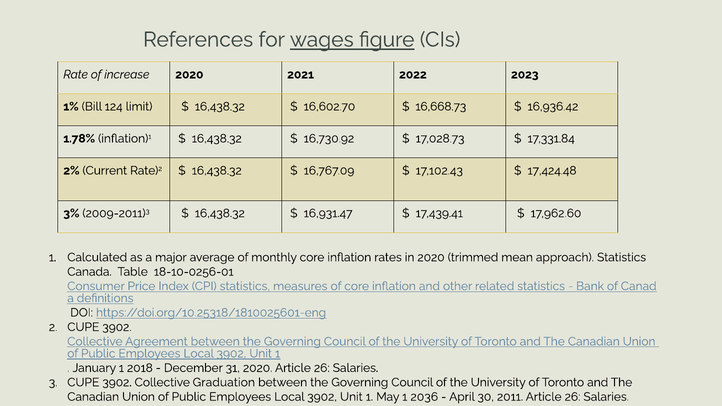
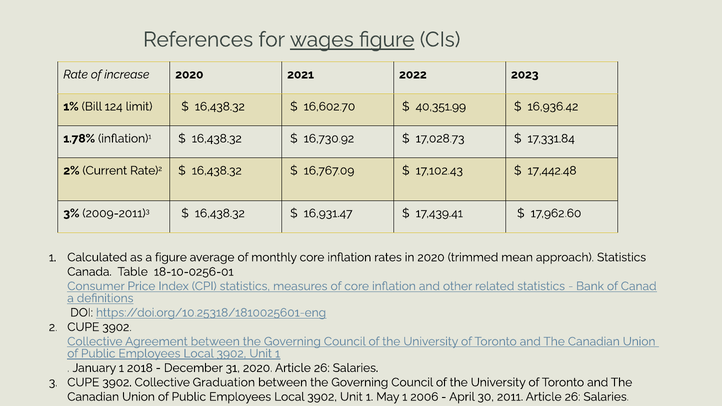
16,668.73: 16,668.73 -> 40,351.99
17,424.48: 17,424.48 -> 17,442.48
a major: major -> figure
2036: 2036 -> 2006
